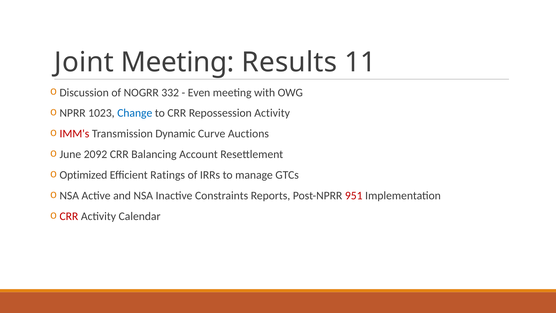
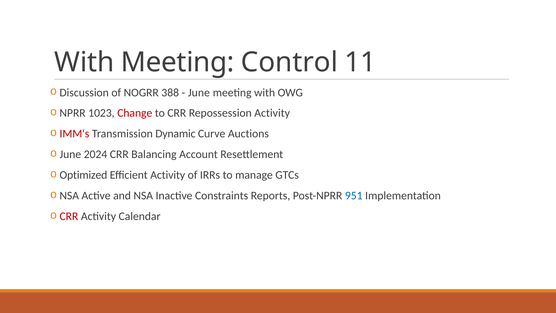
Joint at (84, 62): Joint -> With
Results: Results -> Control
332: 332 -> 388
Even at (199, 92): Even -> June
Change colour: blue -> red
2092: 2092 -> 2024
Efficient Ratings: Ratings -> Activity
951 colour: red -> blue
